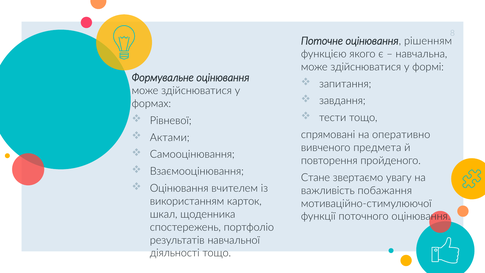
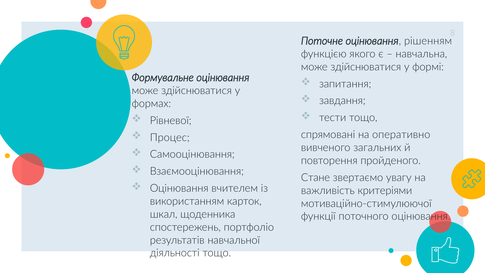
Актами: Актами -> Процес
предмета: предмета -> загальних
побажання: побажання -> критеріями
